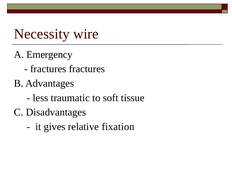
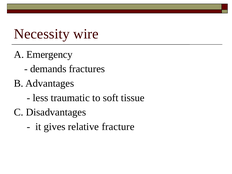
fractures at (48, 69): fractures -> demands
fixation: fixation -> fracture
